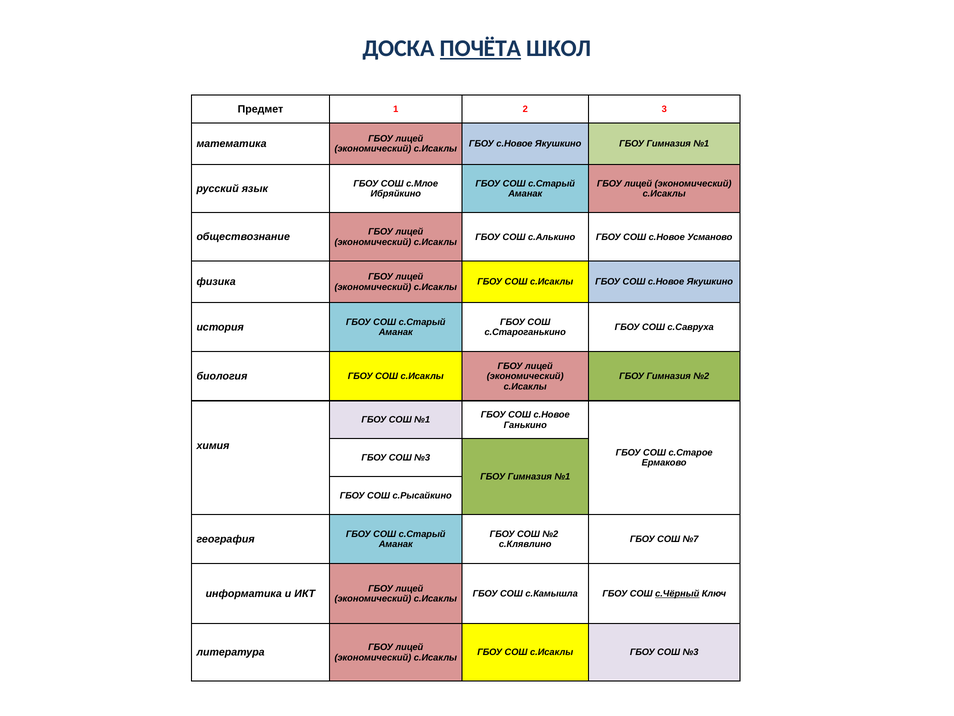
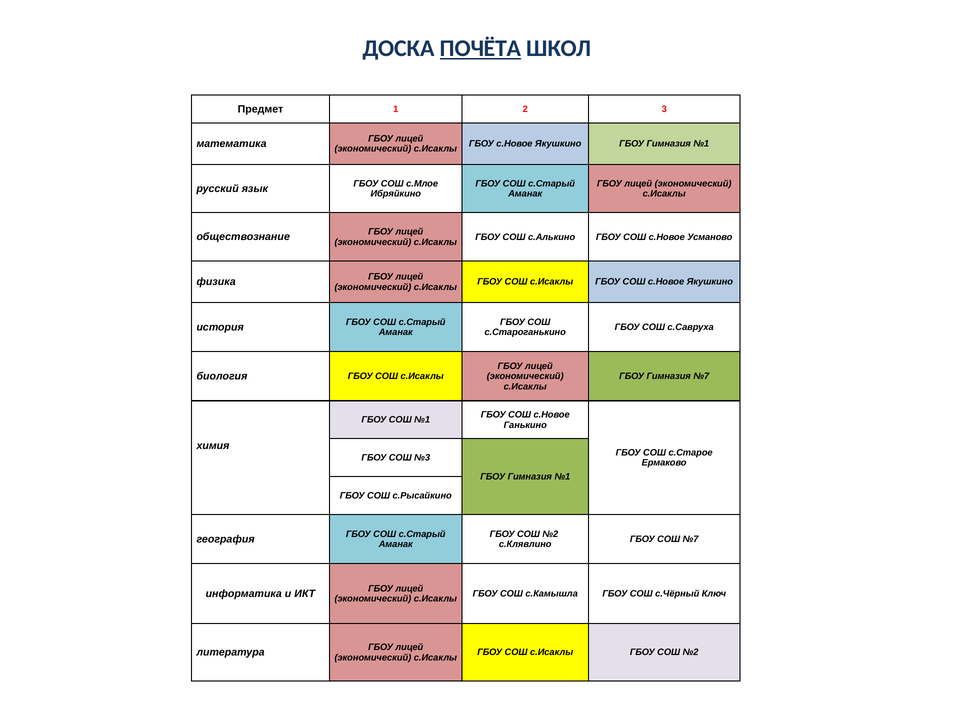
Гимназия №2: №2 -> №7
с.Чёрный underline: present -> none
с.Исаклы ГБОУ СОШ №3: №3 -> №2
